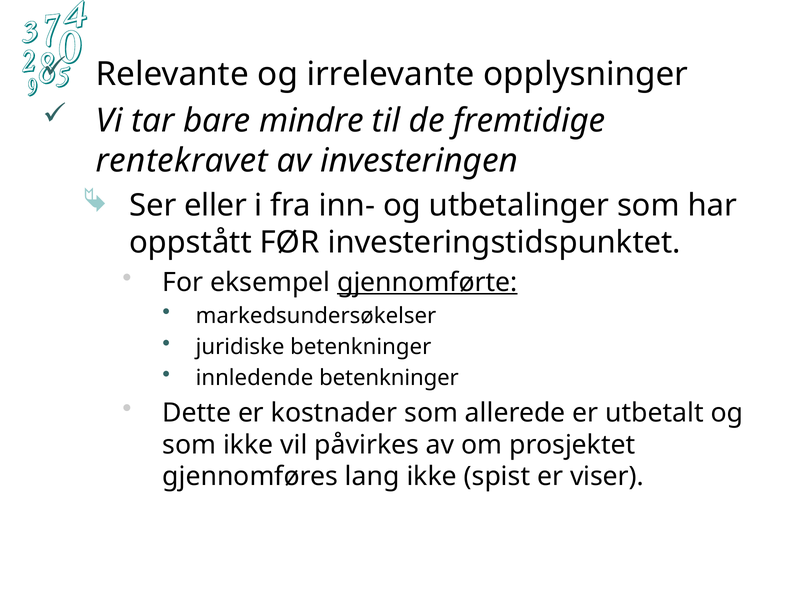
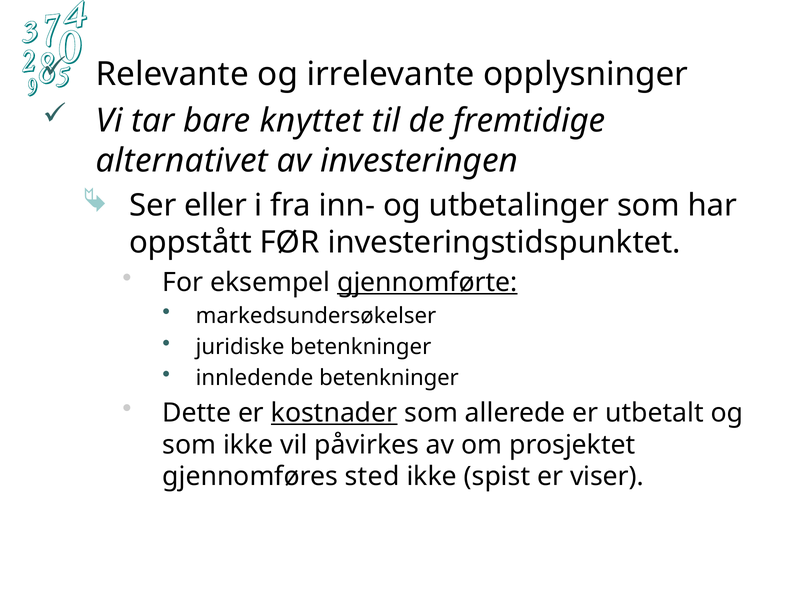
mindre: mindre -> knyttet
rentekravet: rentekravet -> alternativet
kostnader underline: none -> present
lang: lang -> sted
